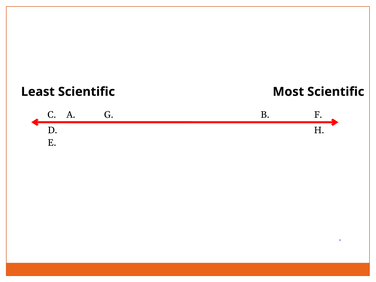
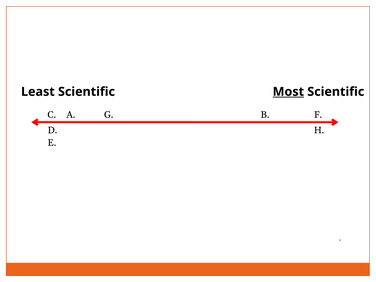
Most underline: none -> present
